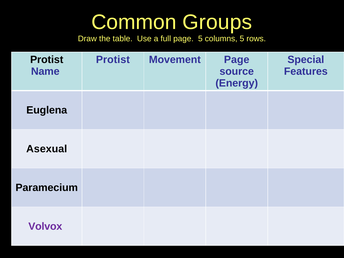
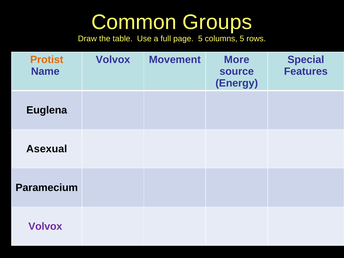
Protist at (47, 60) colour: black -> orange
Protist at (113, 60): Protist -> Volvox
Movement Page: Page -> More
